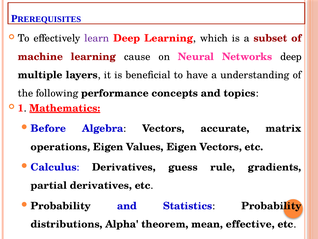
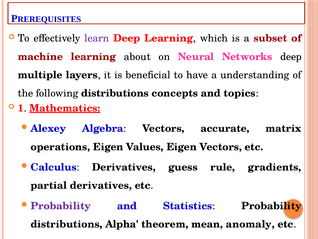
cause: cause -> about
following performance: performance -> distributions
Before: Before -> Alexey
Probability at (61, 206) colour: black -> purple
effective: effective -> anomaly
